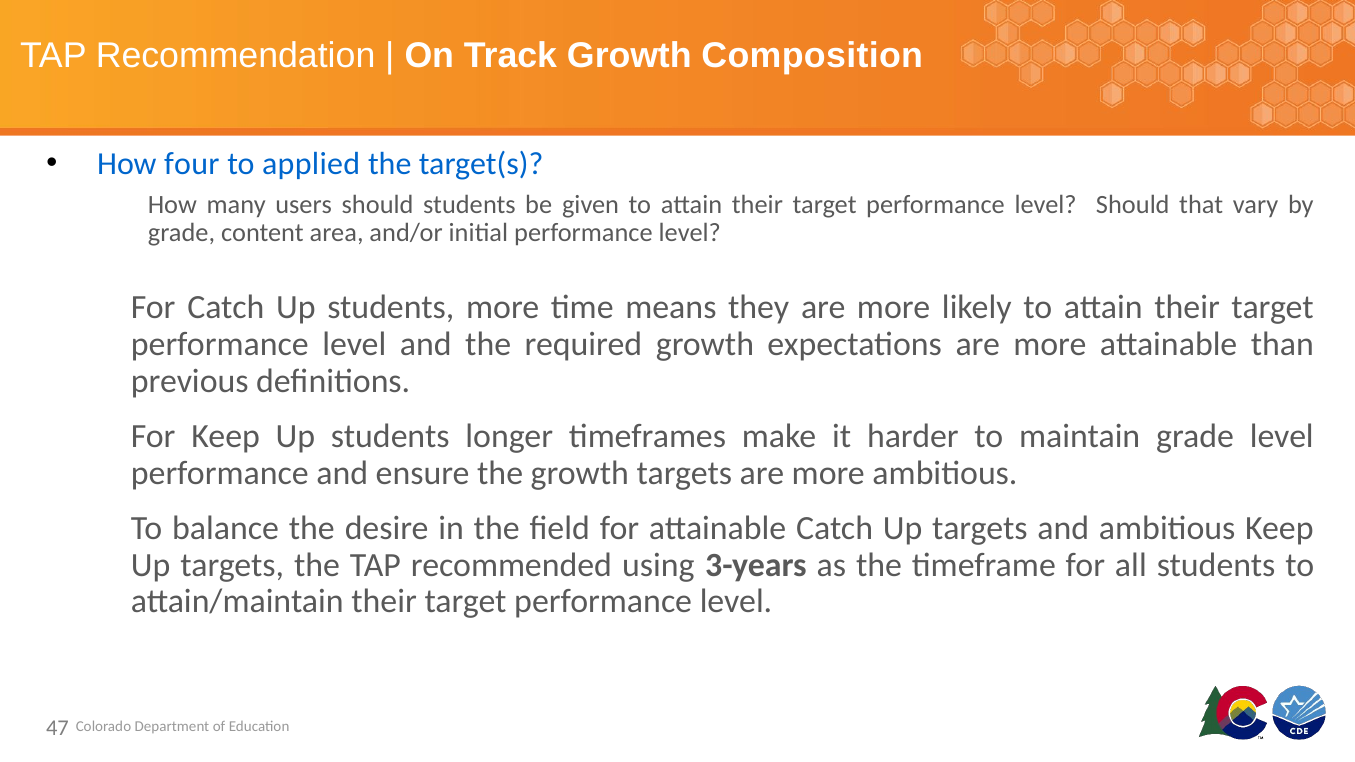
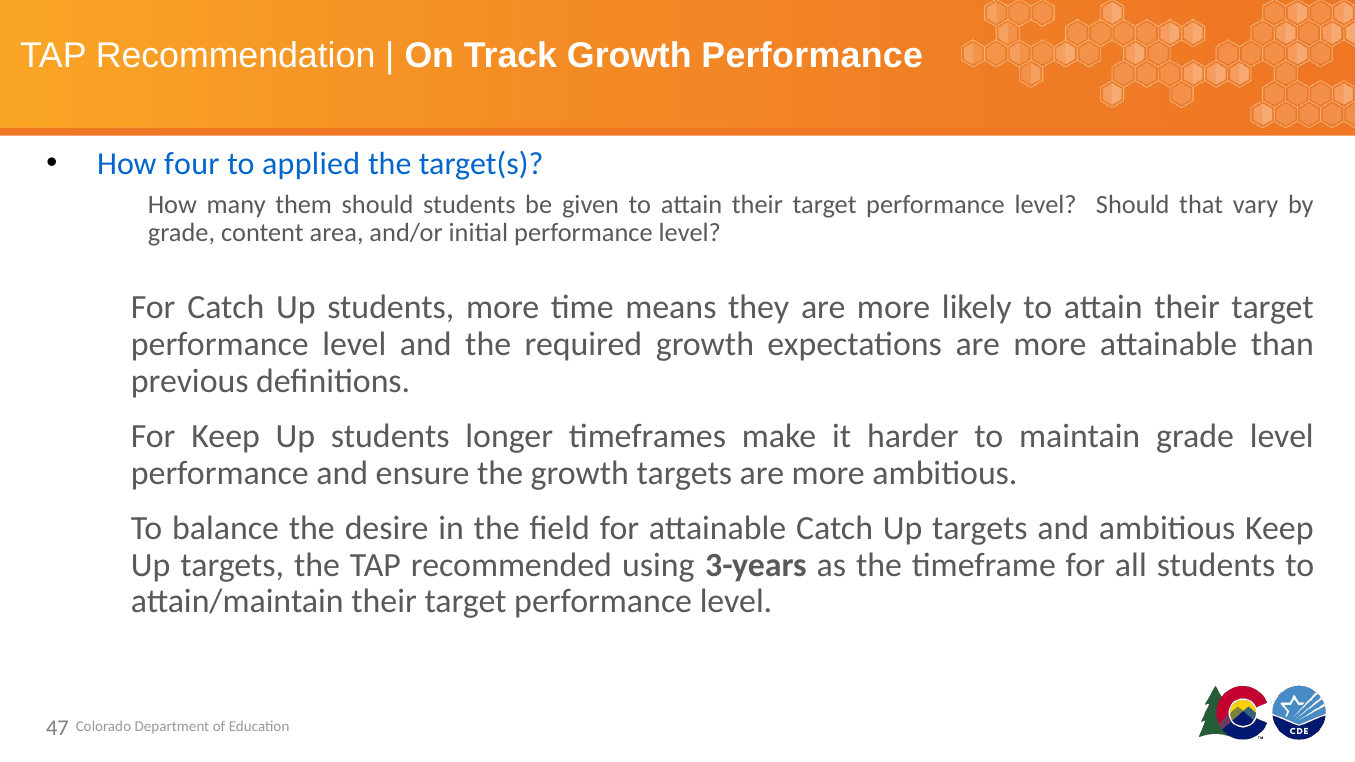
Growth Composition: Composition -> Performance
users: users -> them
